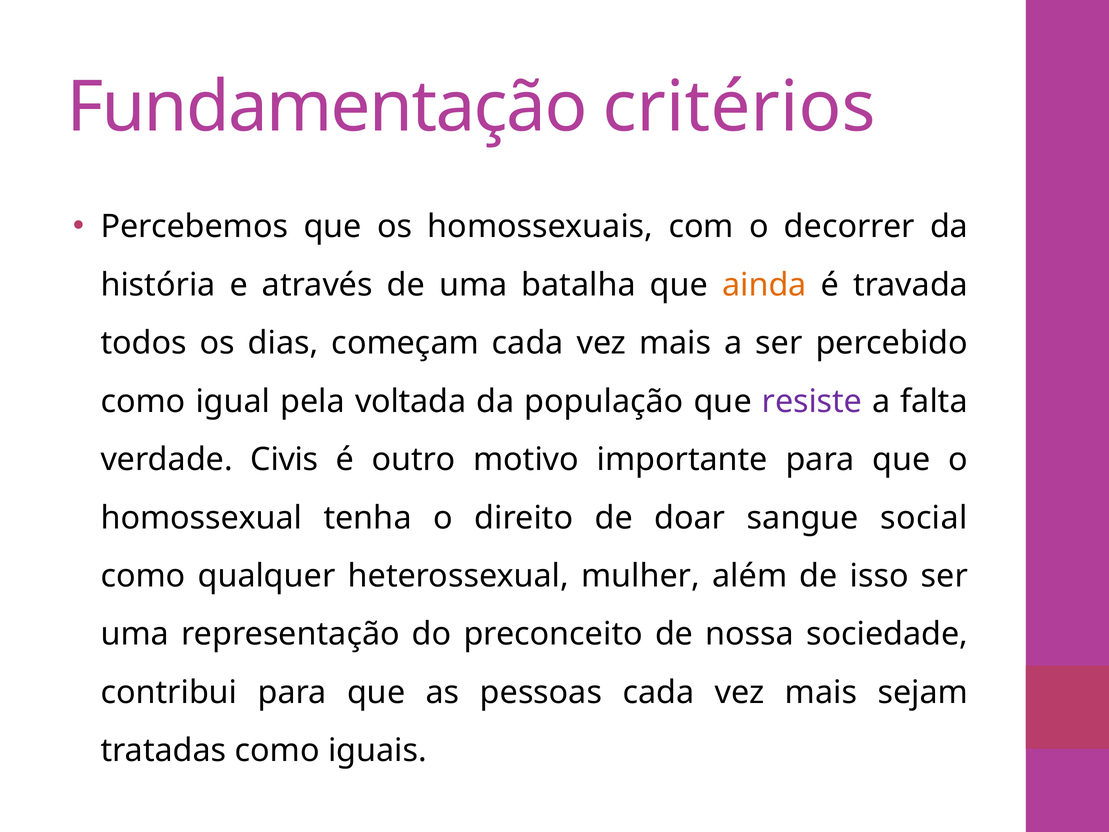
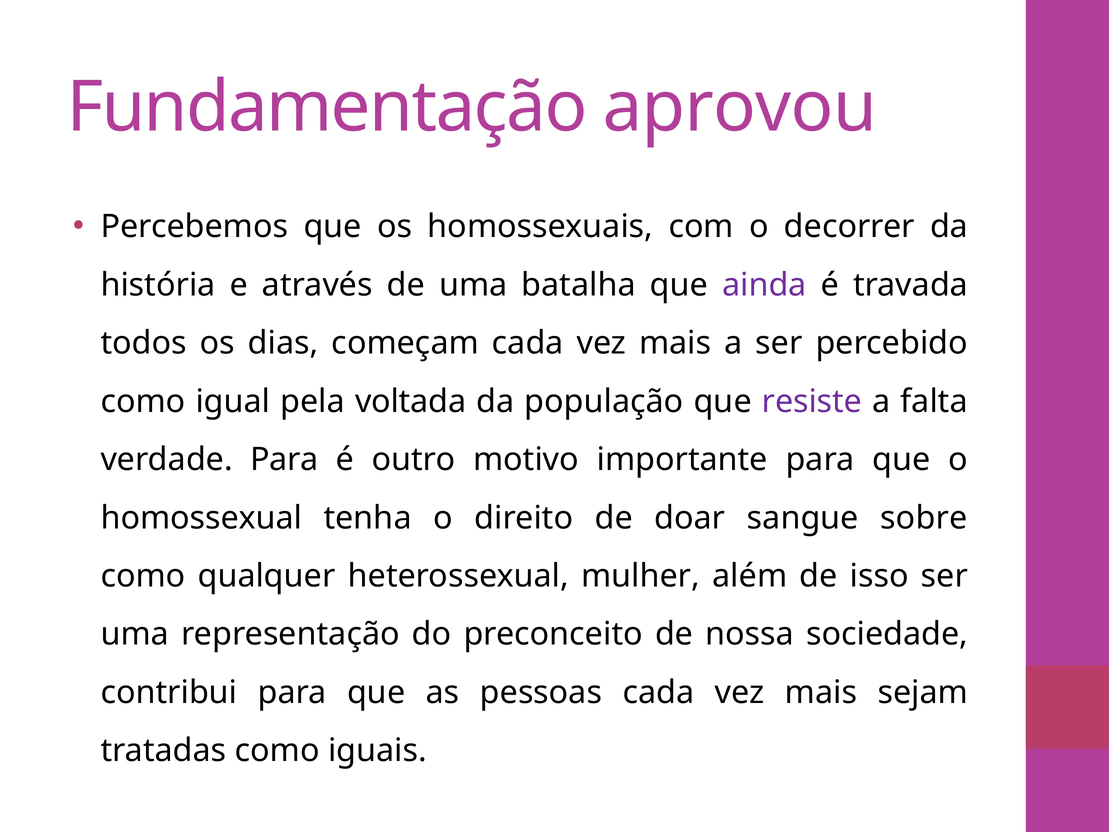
critérios: critérios -> aprovou
ainda colour: orange -> purple
verdade Civis: Civis -> Para
social: social -> sobre
